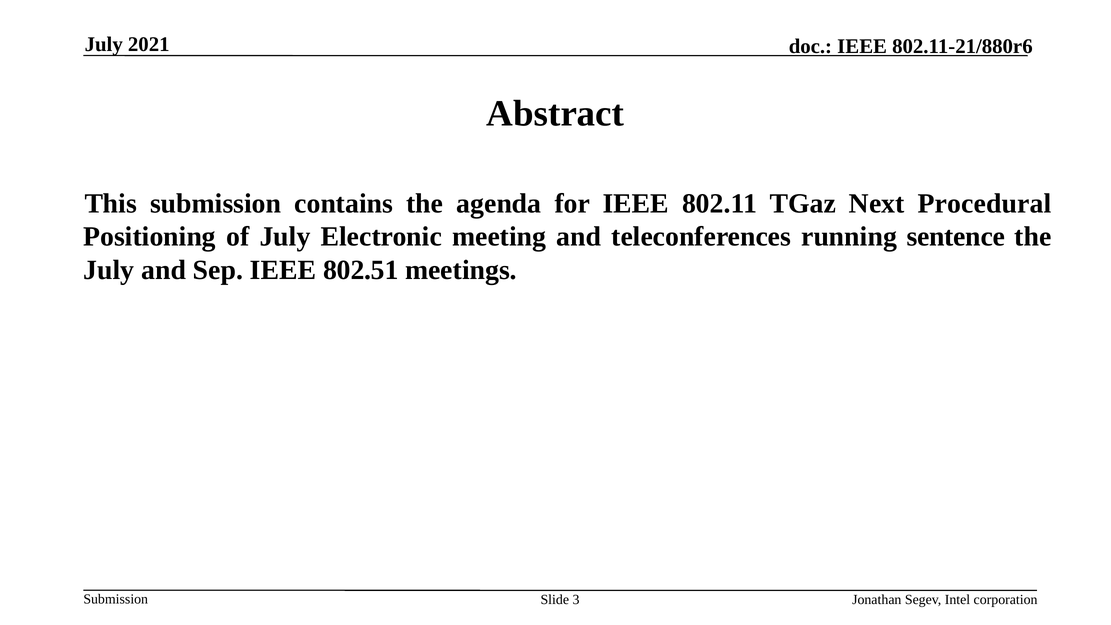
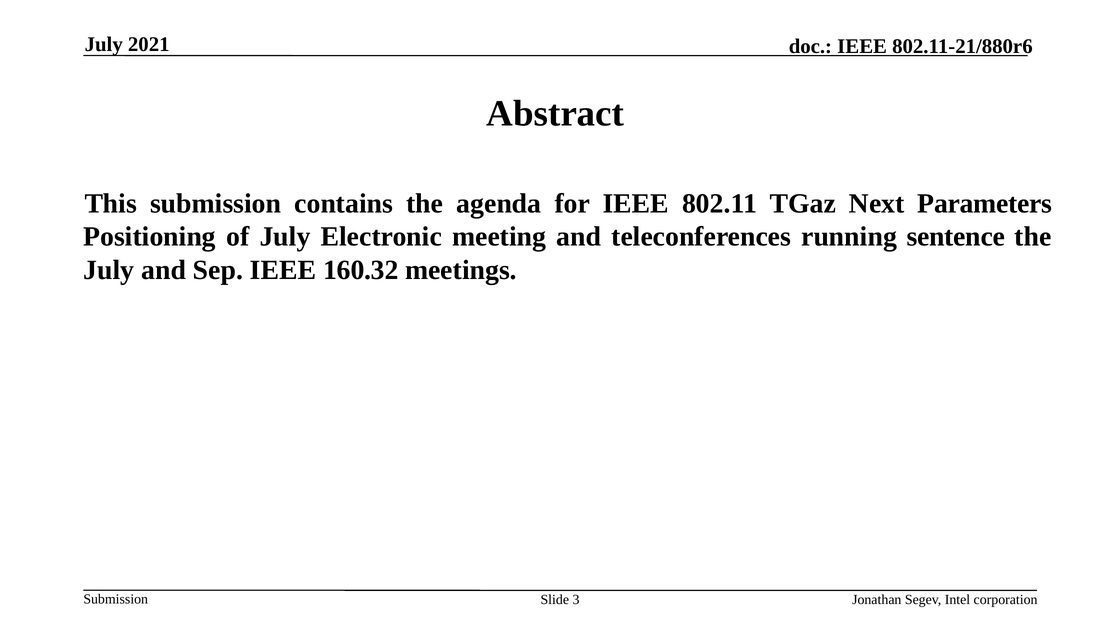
Procedural: Procedural -> Parameters
802.51: 802.51 -> 160.32
